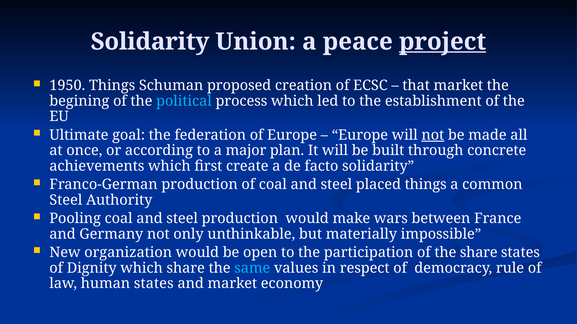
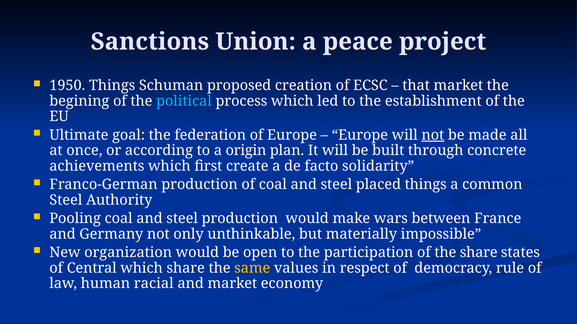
Solidarity at (150, 42): Solidarity -> Sanctions
project underline: present -> none
major: major -> origin
Dignity: Dignity -> Central
same colour: light blue -> yellow
human states: states -> racial
